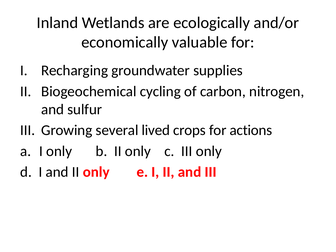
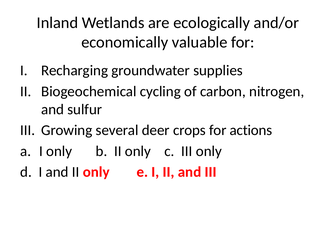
lived: lived -> deer
